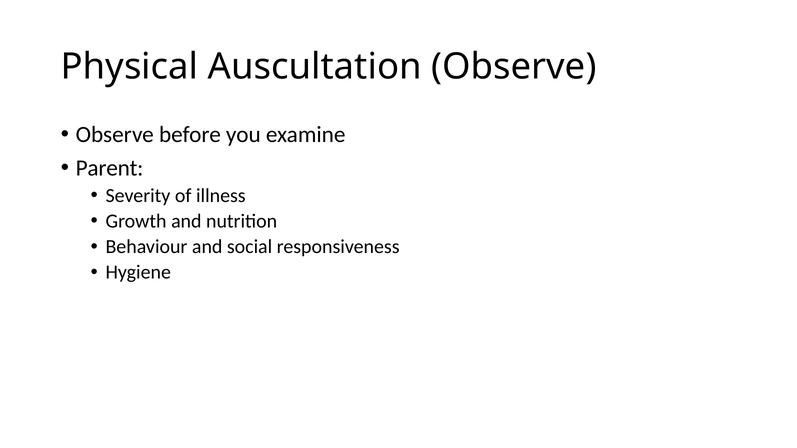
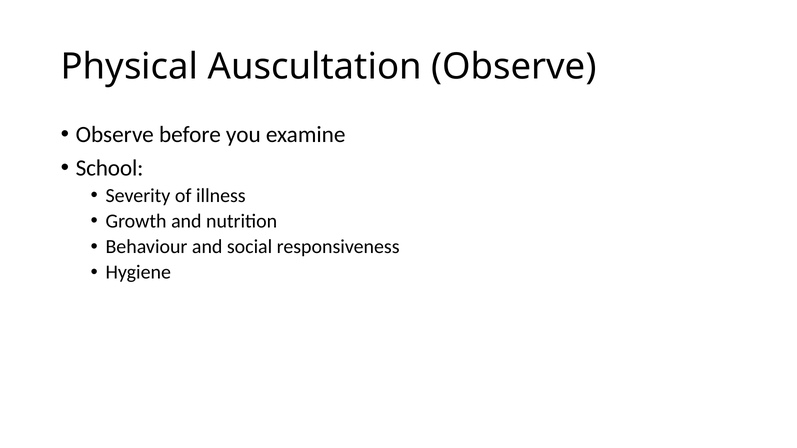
Parent: Parent -> School
